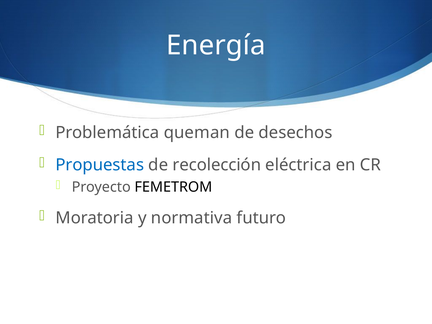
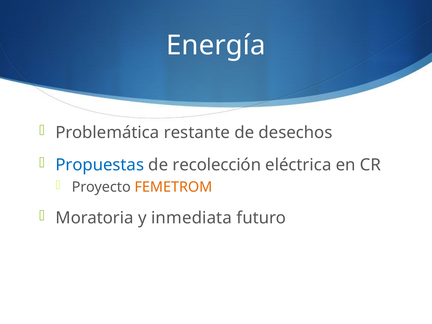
queman: queman -> restante
FEMETROM colour: black -> orange
normativa: normativa -> inmediata
